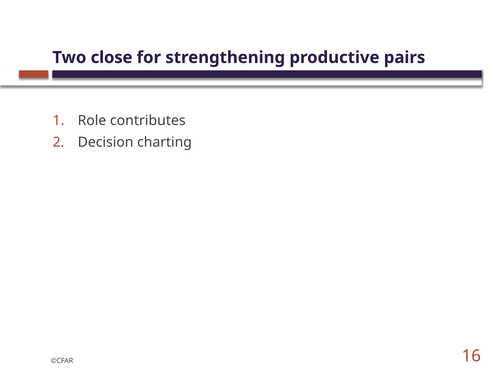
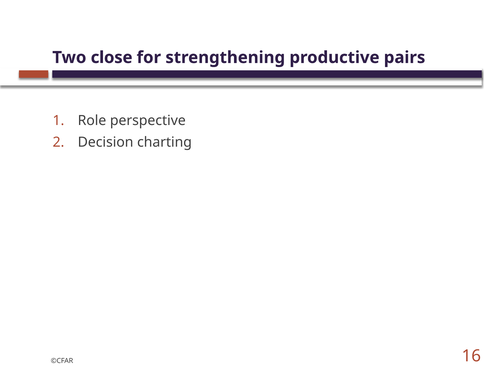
contributes: contributes -> perspective
